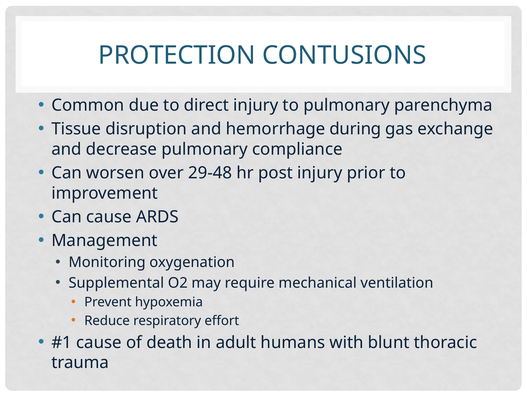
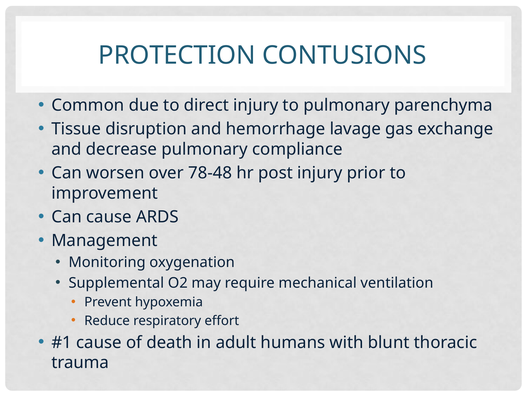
during: during -> lavage
29-48: 29-48 -> 78-48
